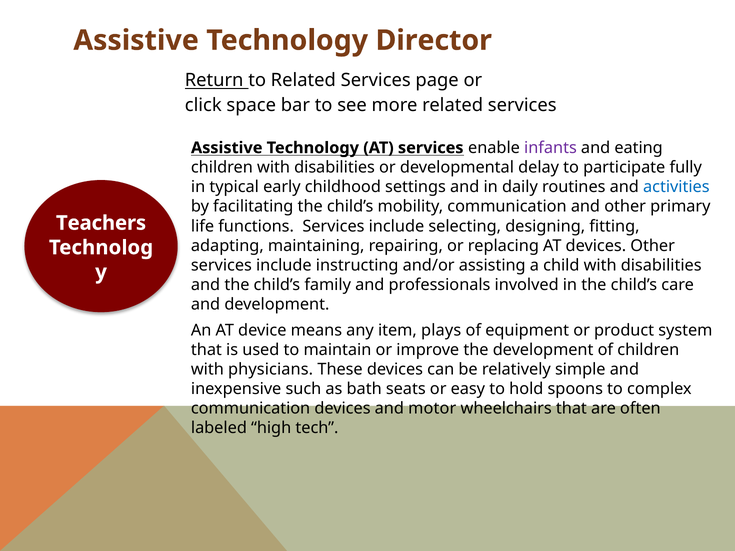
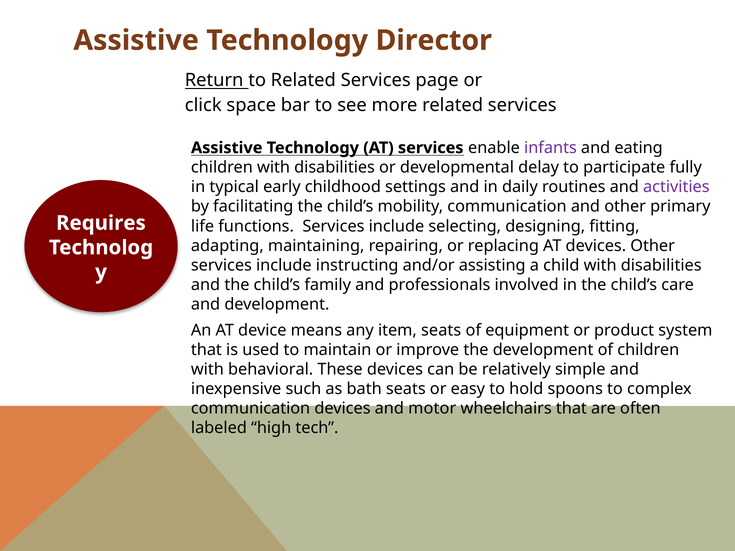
activities colour: blue -> purple
Teachers: Teachers -> Requires
item plays: plays -> seats
physicians: physicians -> behavioral
